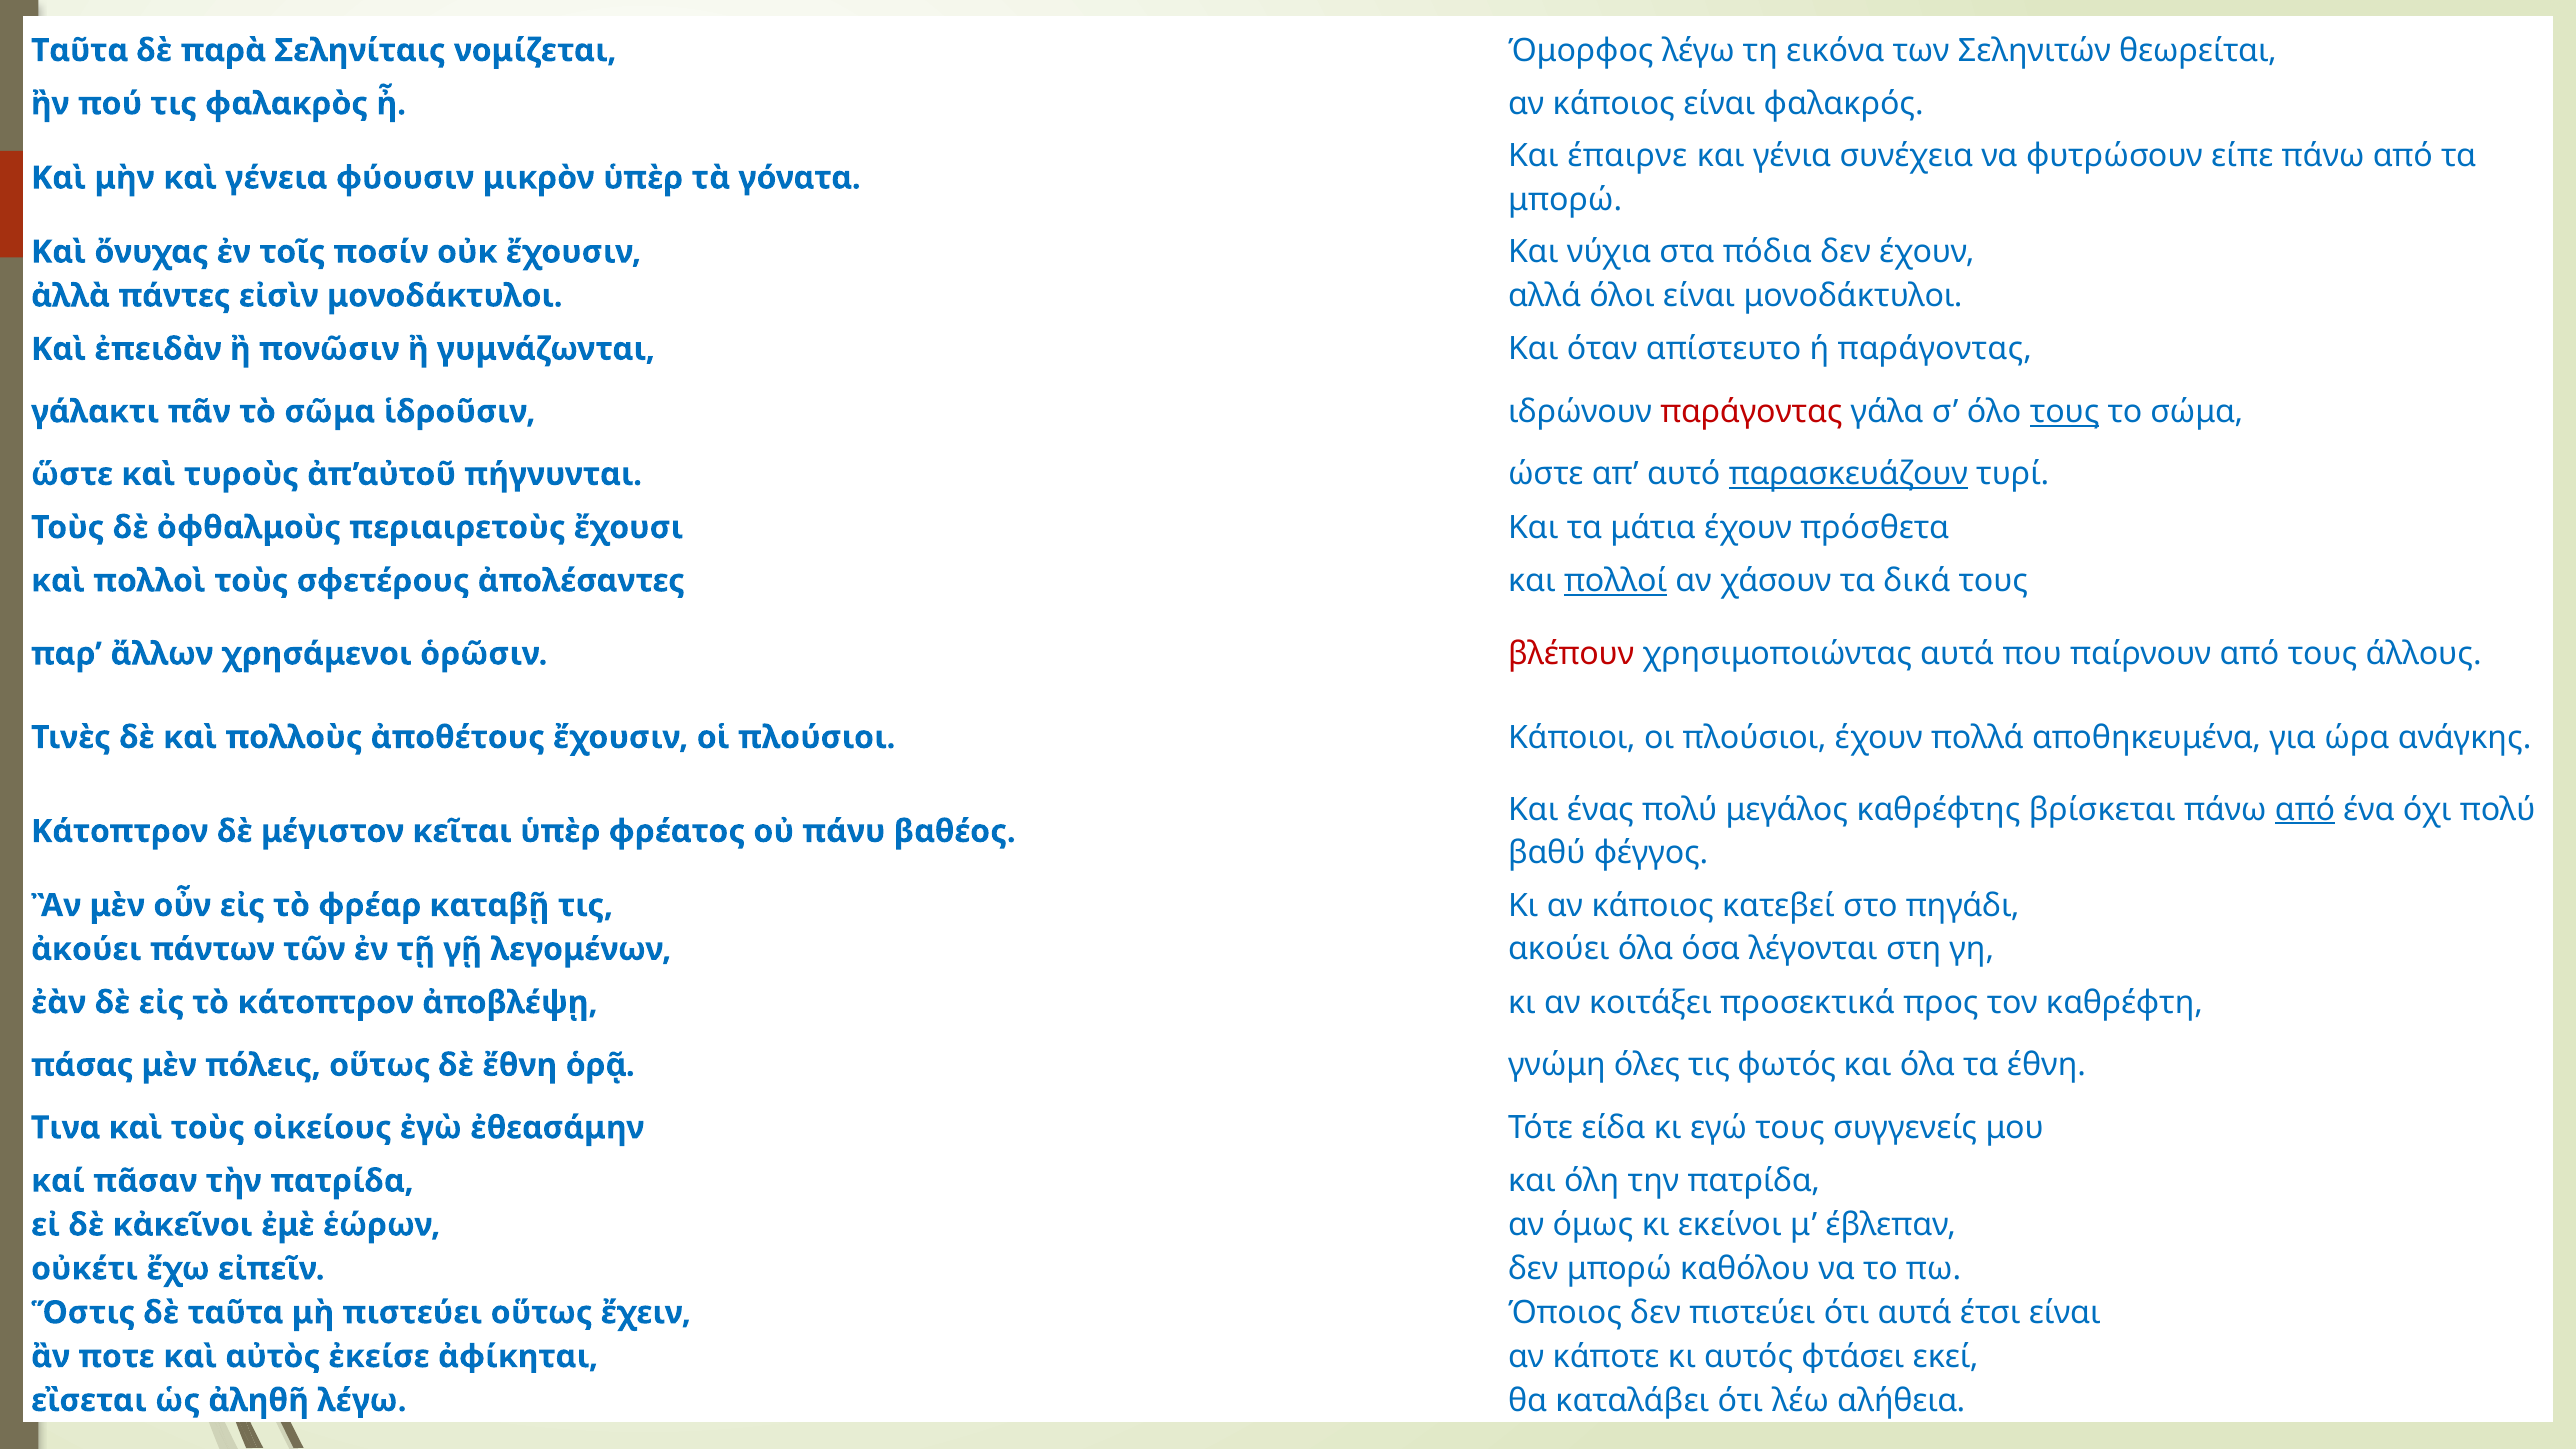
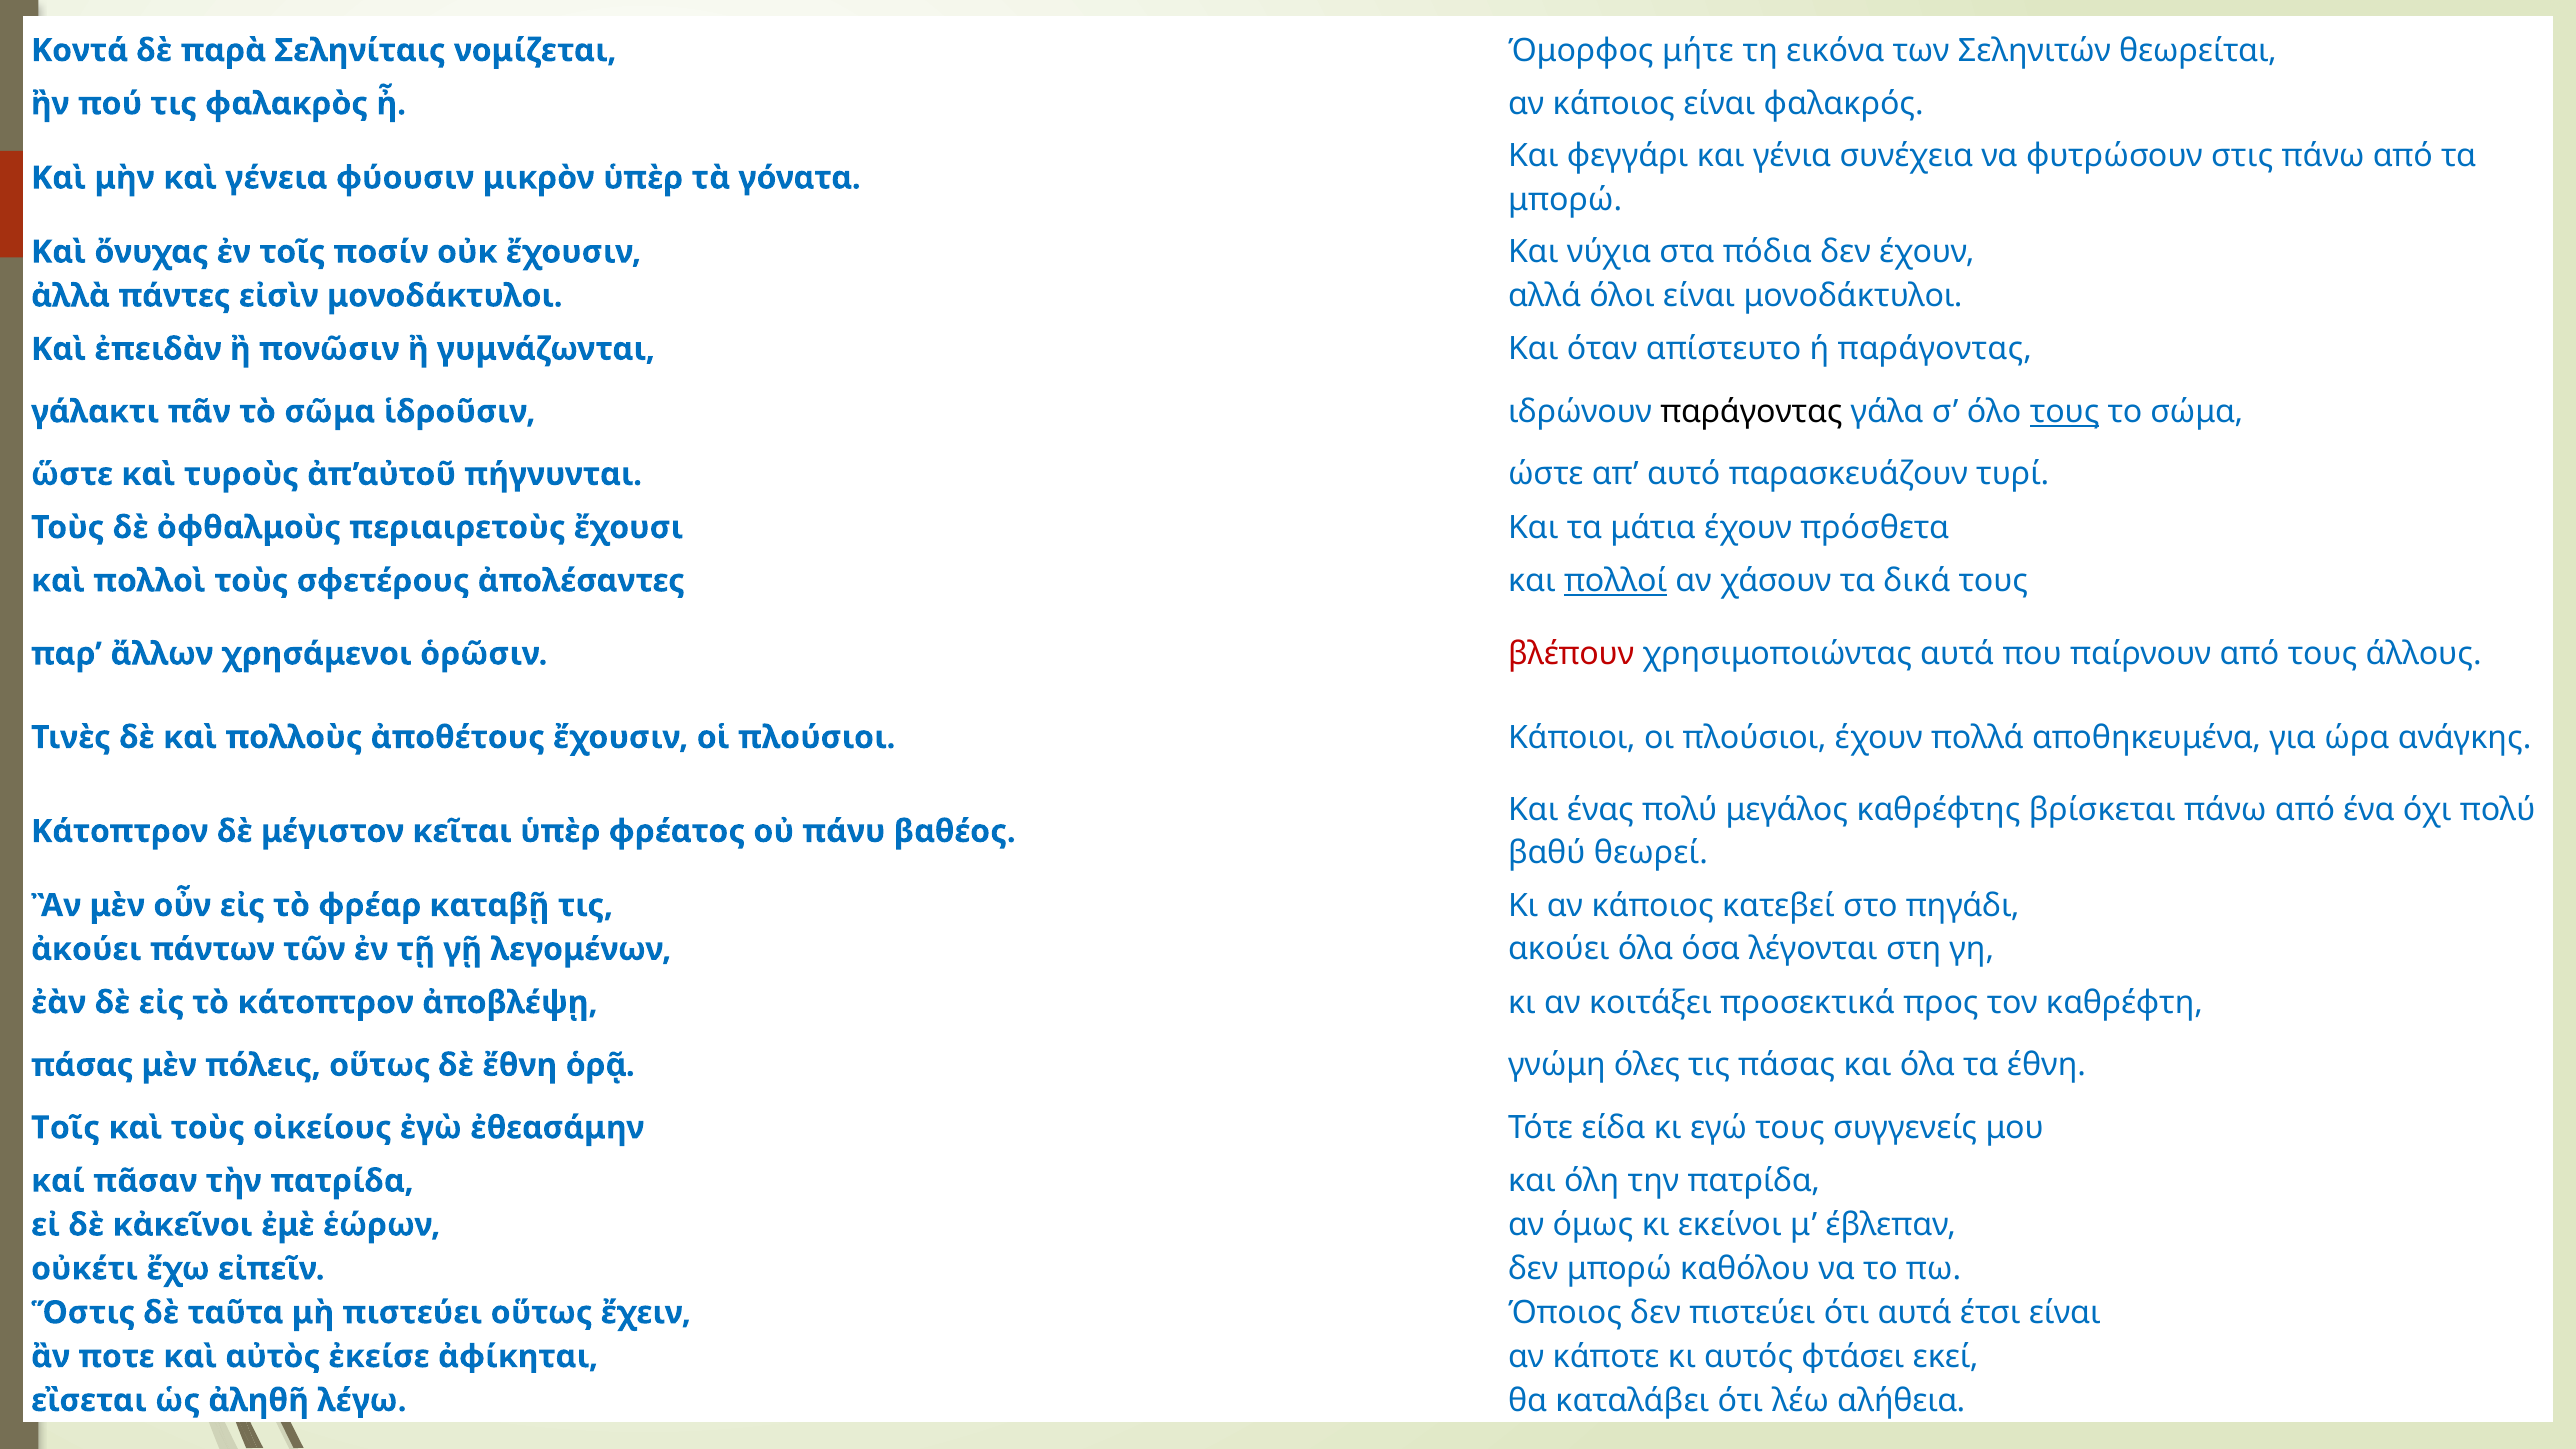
Ταῦτα at (80, 51): Ταῦτα -> Κοντά
Όμορφος λέγω: λέγω -> μήτε
έπαιρνε: έπαιρνε -> φεγγάρι
είπε: είπε -> στις
παράγοντας at (1751, 412) colour: red -> black
παρασκευάζουν underline: present -> none
από at (2305, 809) underline: present -> none
φέγγος: φέγγος -> θεωρεί
τις φωτός: φωτός -> πάσας
Τινα at (66, 1128): Τινα -> Τοῖς
